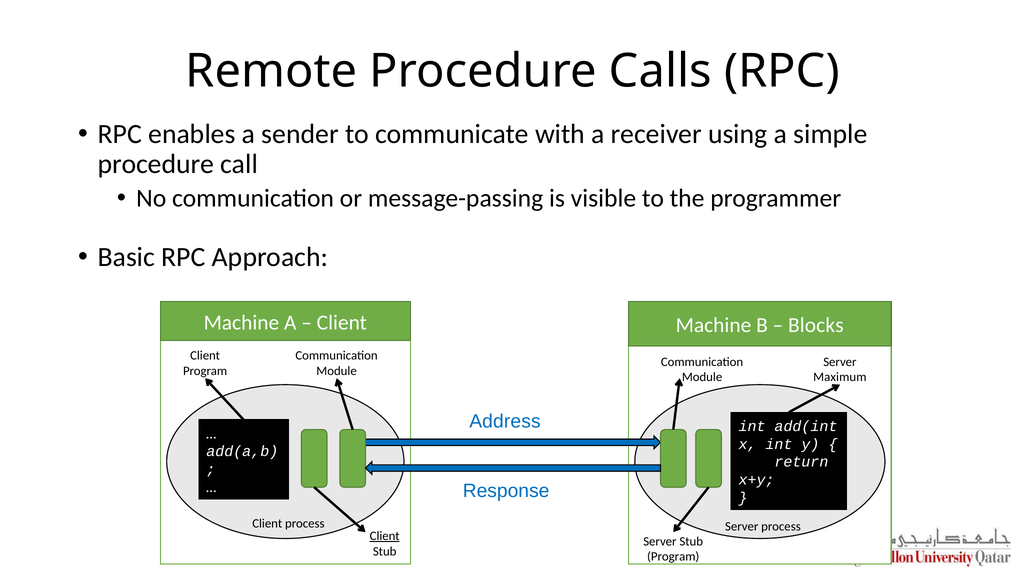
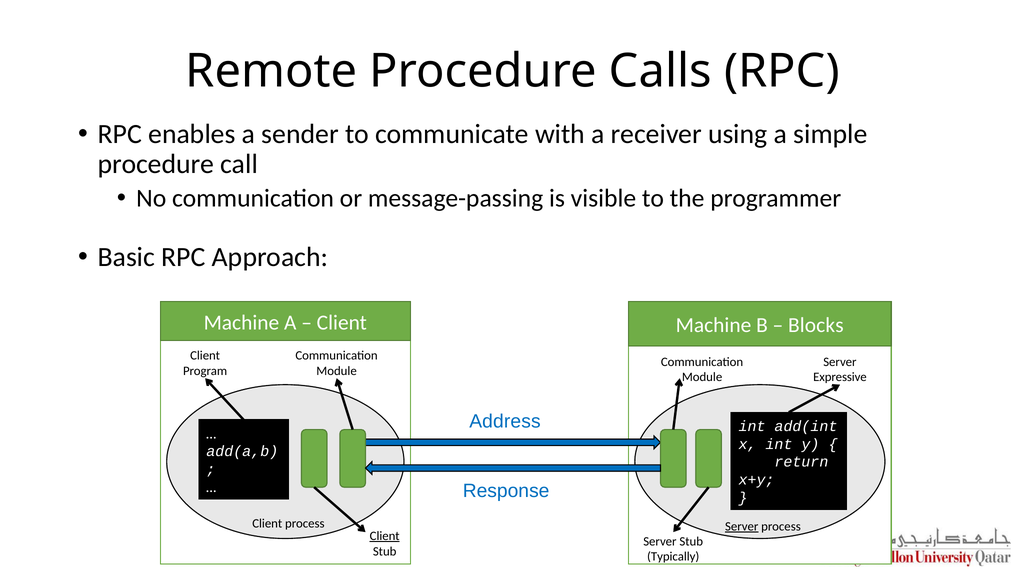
Maximum: Maximum -> Expressive
Server at (742, 527) underline: none -> present
Program at (673, 557): Program -> Typically
